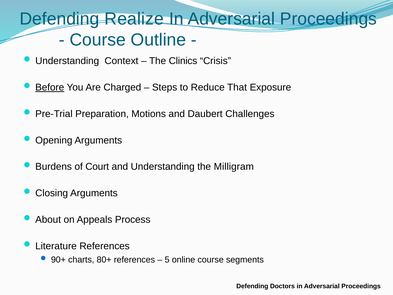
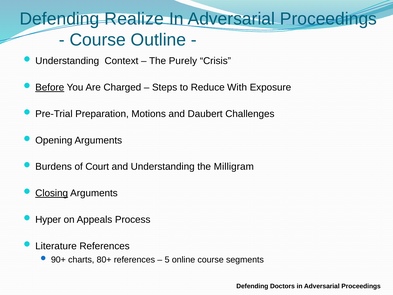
Clinics: Clinics -> Purely
That: That -> With
Closing underline: none -> present
About: About -> Hyper
